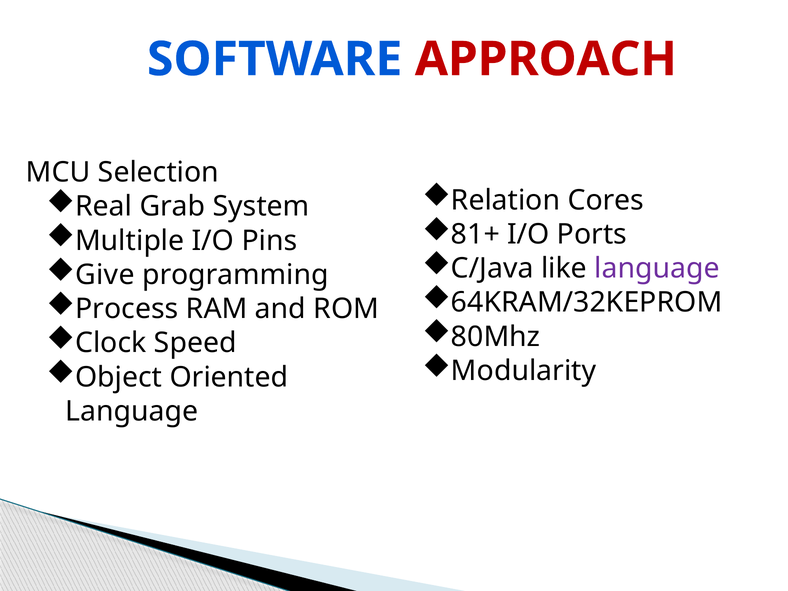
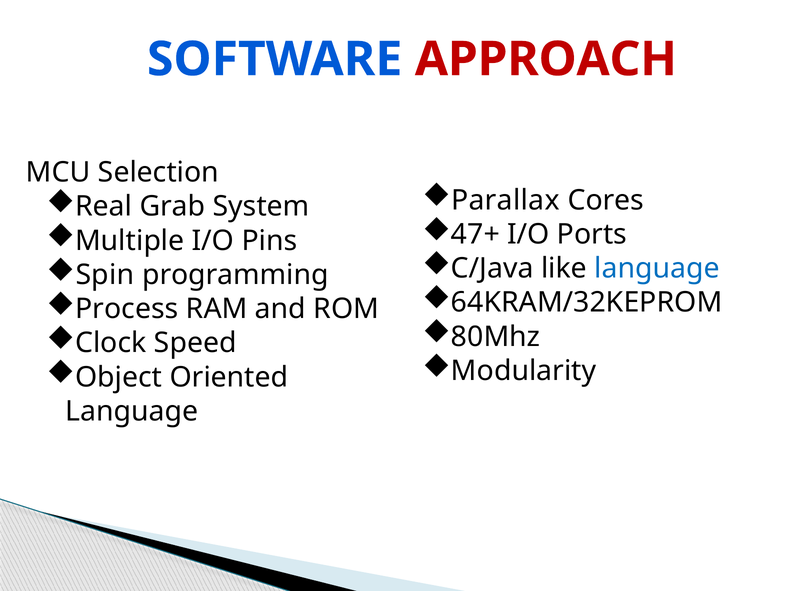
Relation: Relation -> Parallax
81+: 81+ -> 47+
language at (657, 268) colour: purple -> blue
Give: Give -> Spin
